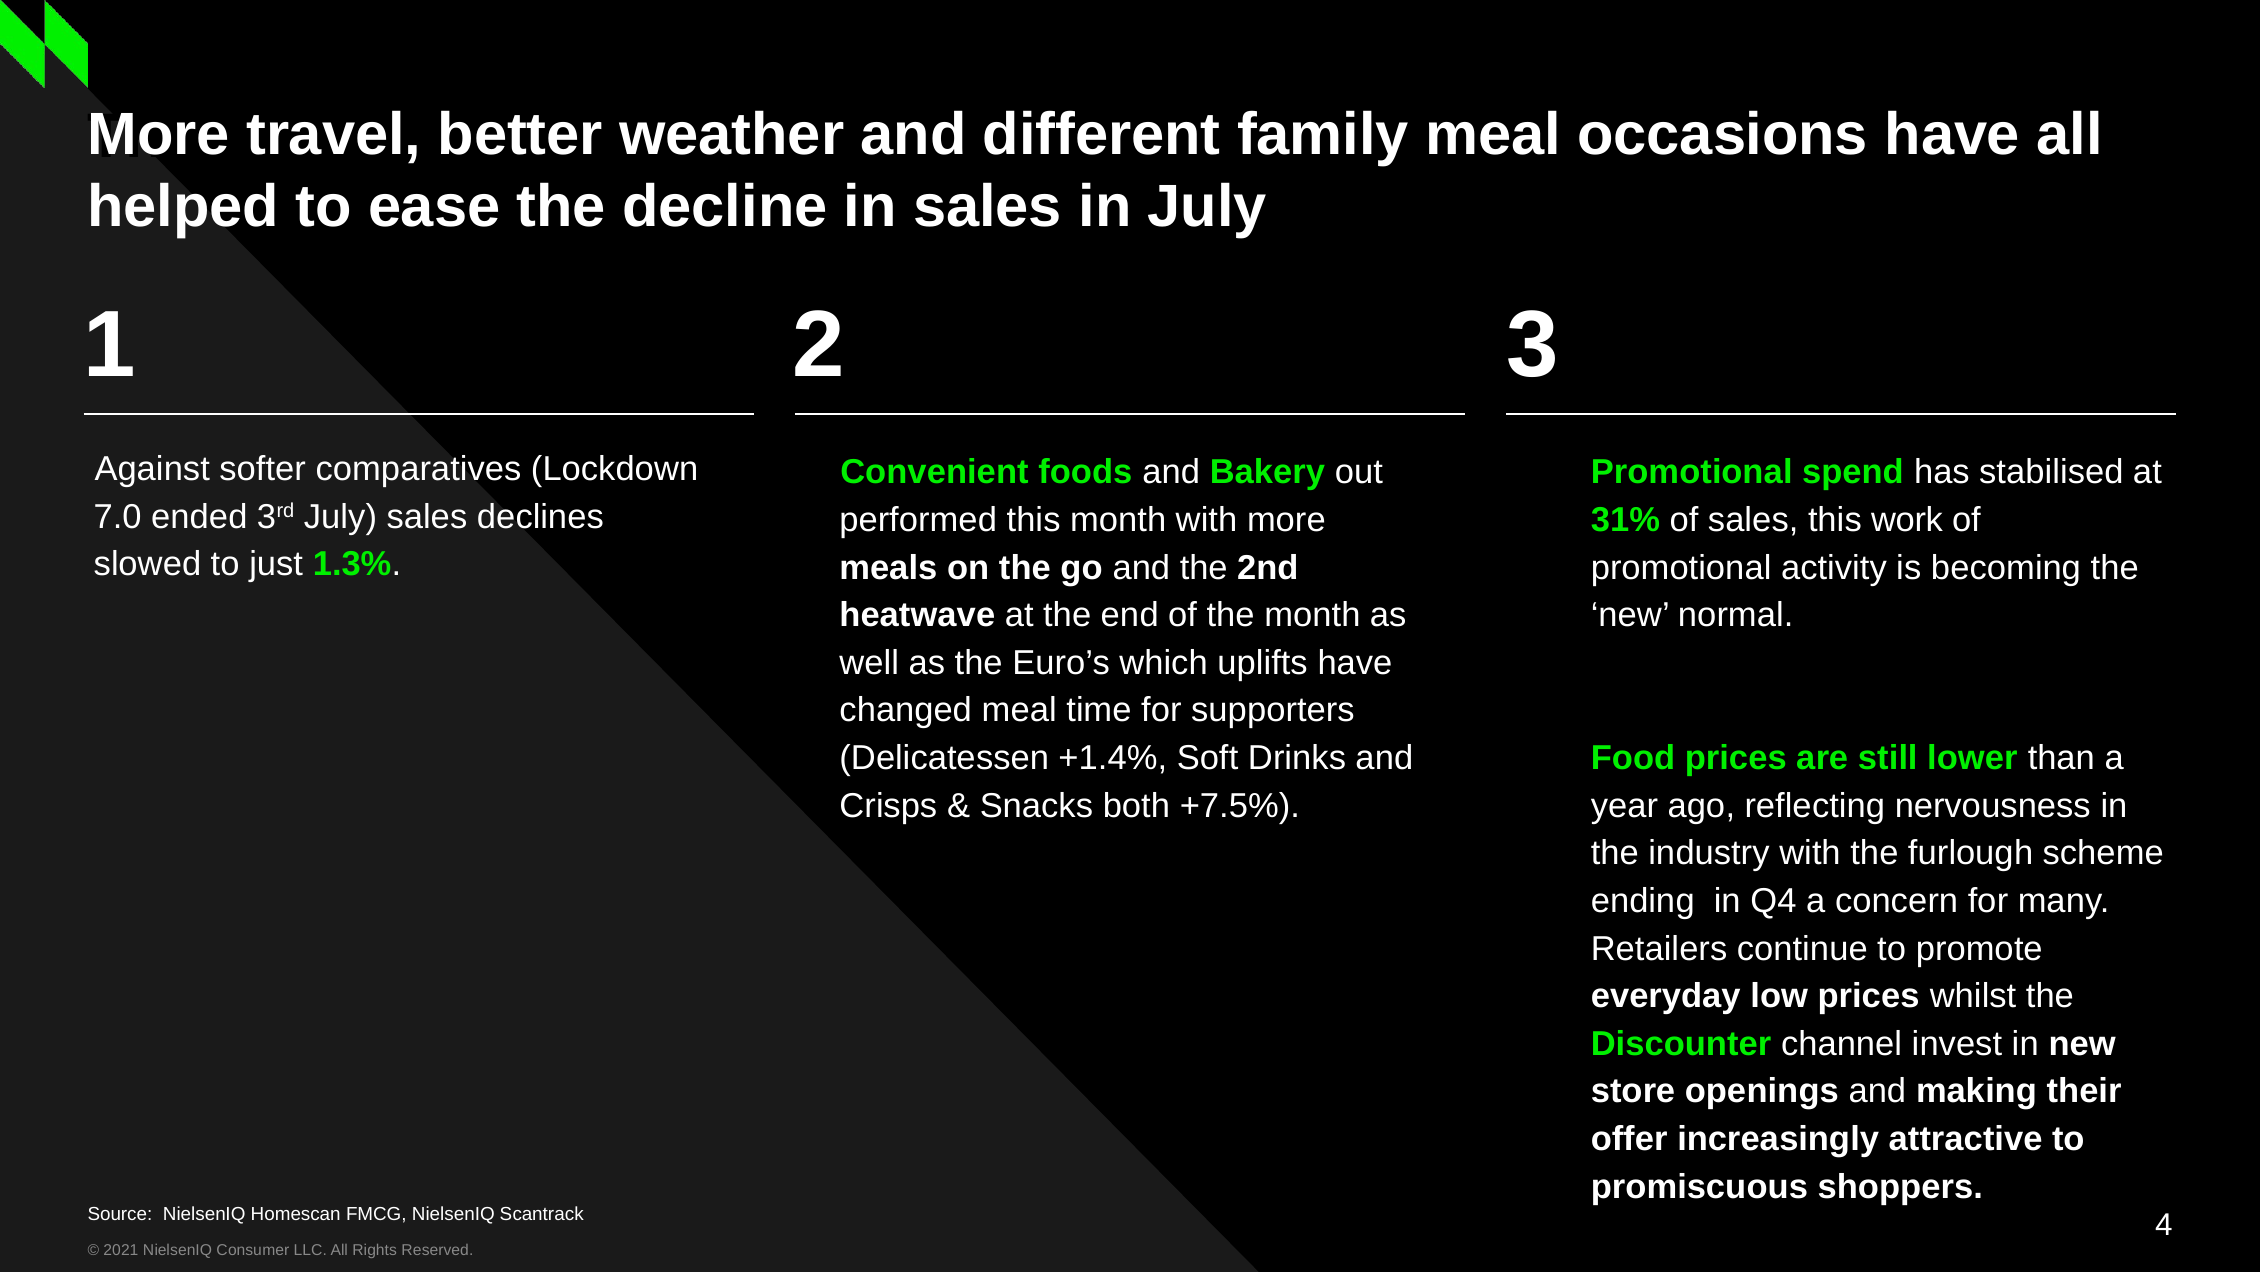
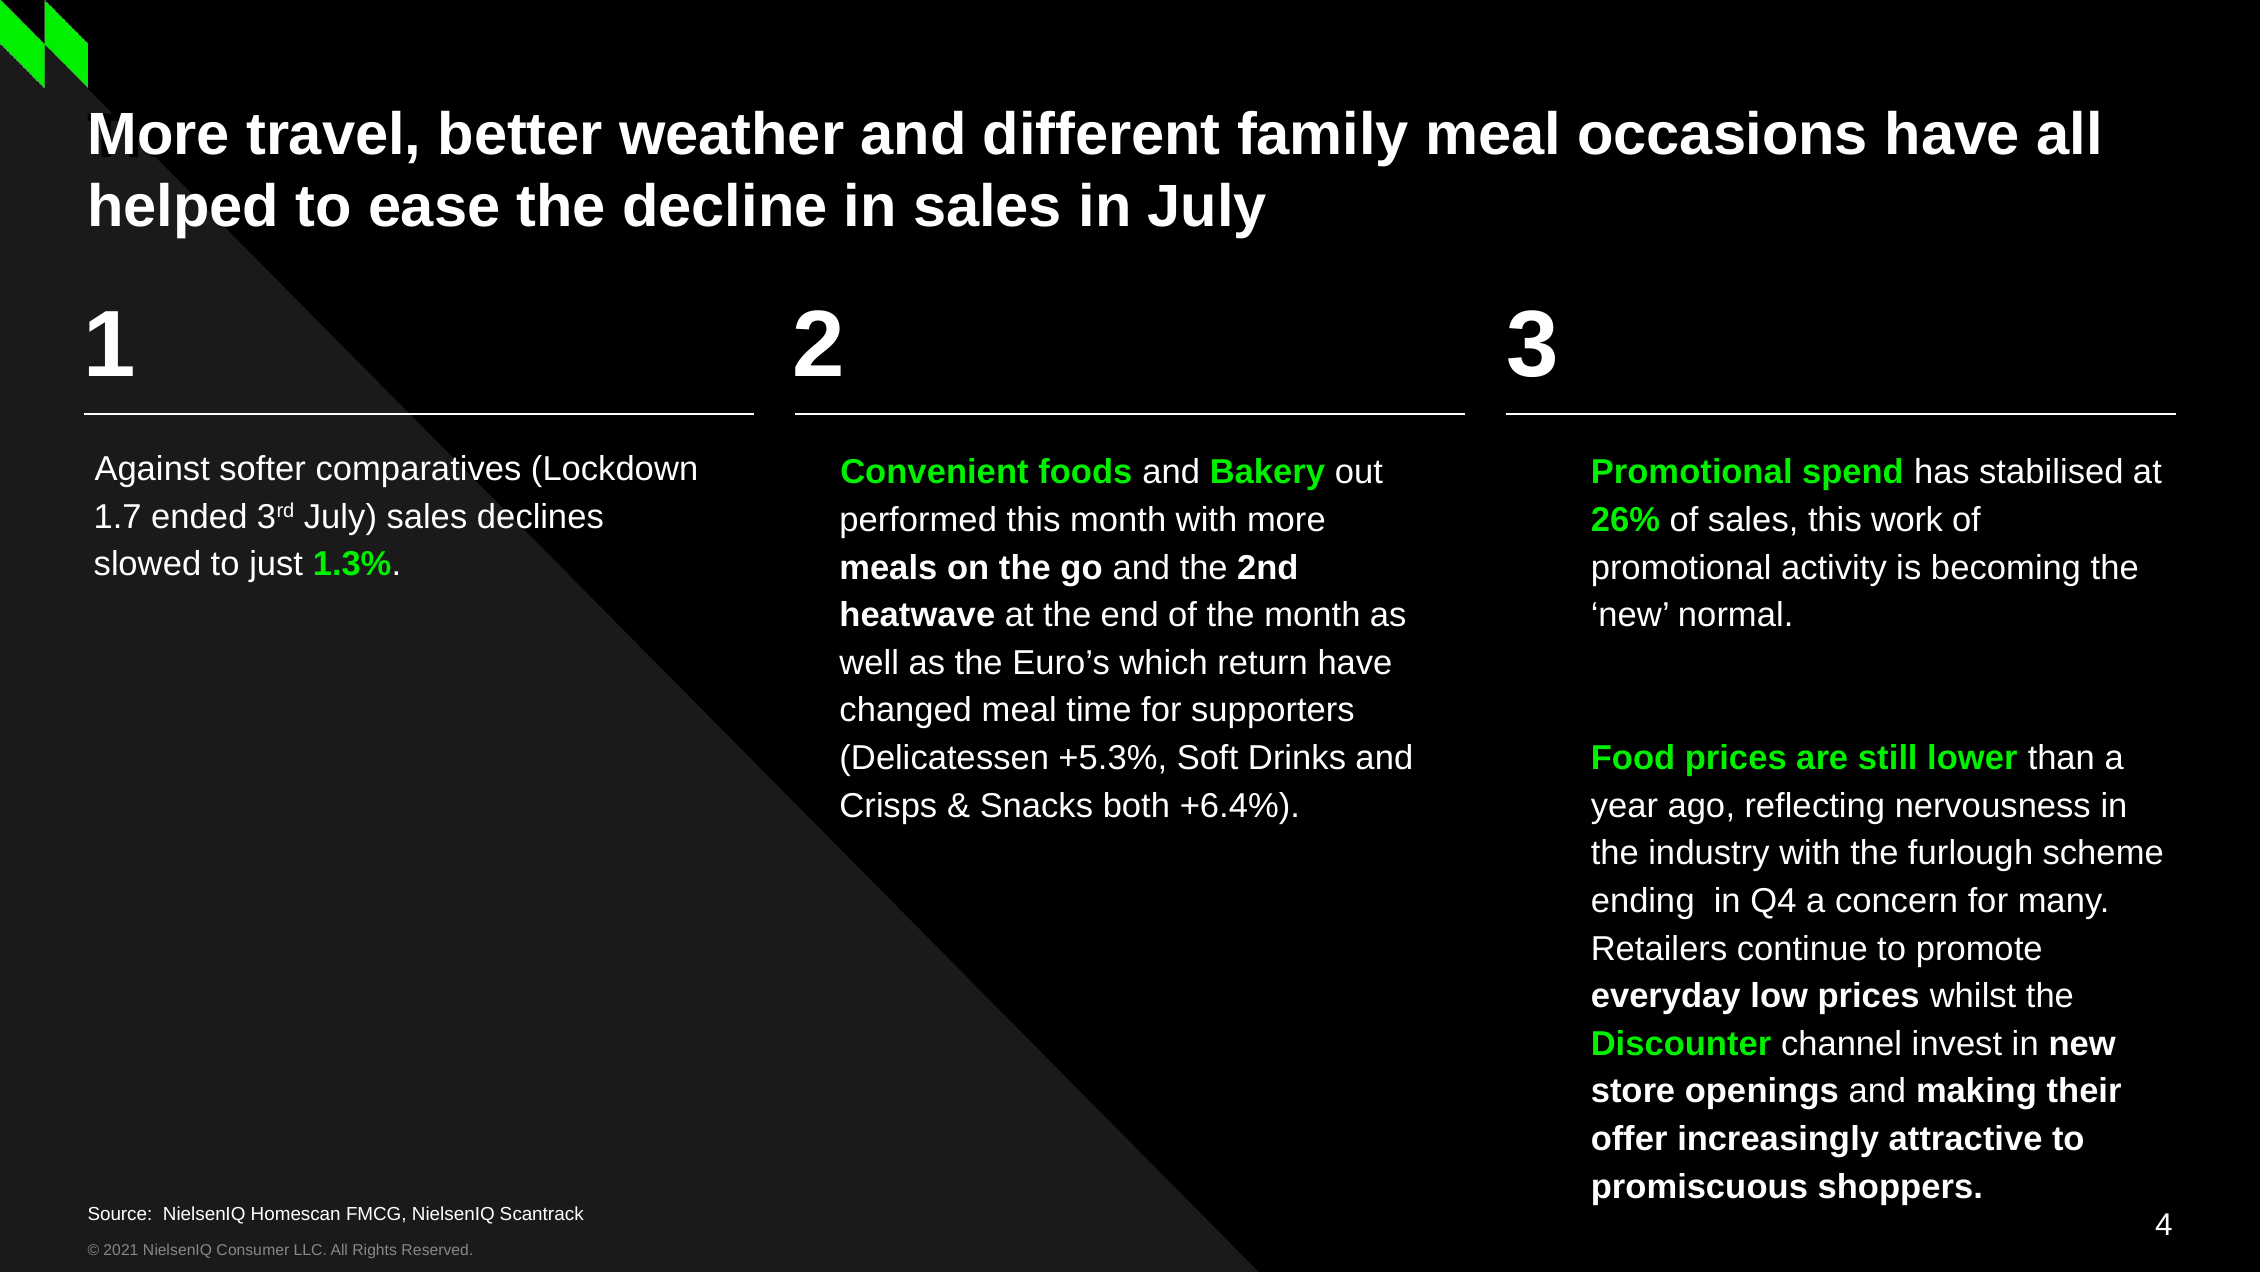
7.0: 7.0 -> 1.7
31%: 31% -> 26%
uplifts: uplifts -> return
+1.4%: +1.4% -> +5.3%
+7.5%: +7.5% -> +6.4%
